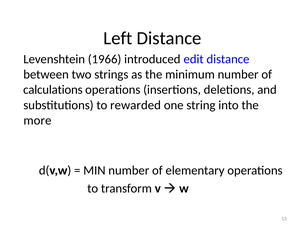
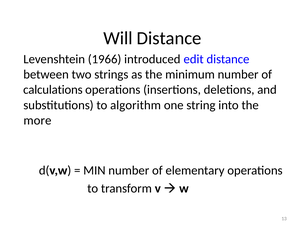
Left: Left -> Will
rewarded: rewarded -> algorithm
